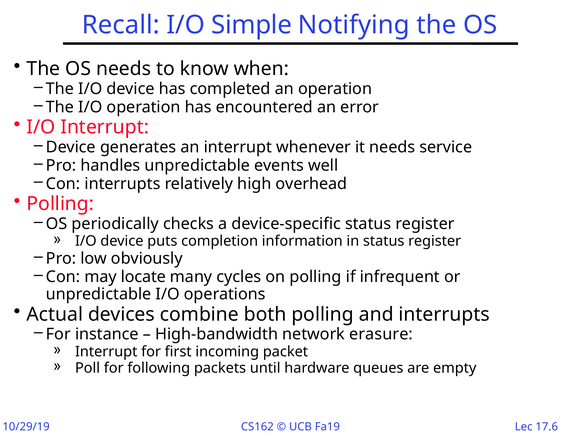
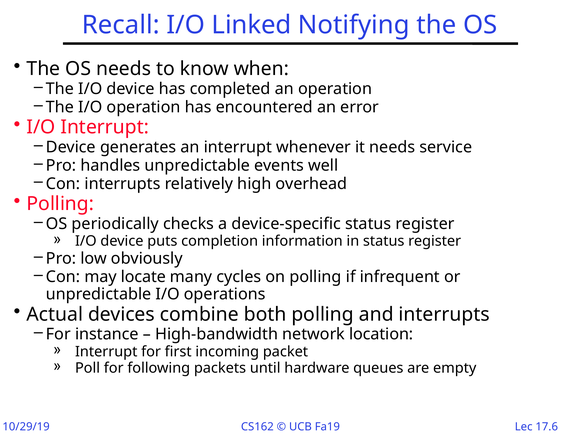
Simple: Simple -> Linked
erasure: erasure -> location
